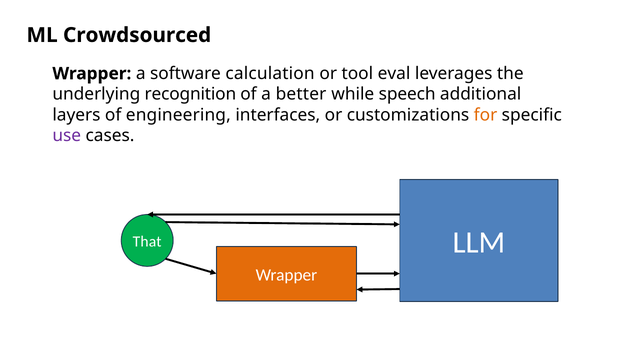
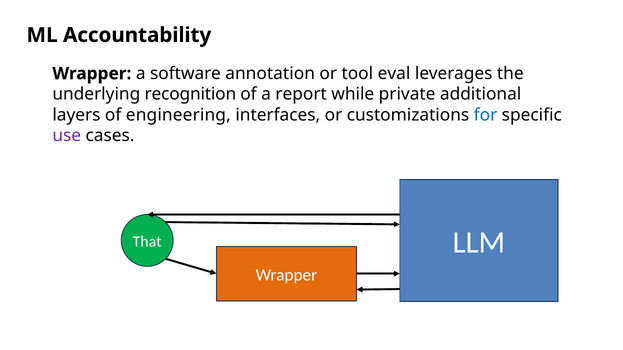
Crowdsourced: Crowdsourced -> Accountability
calculation: calculation -> annotation
better: better -> report
speech: speech -> private
for colour: orange -> blue
